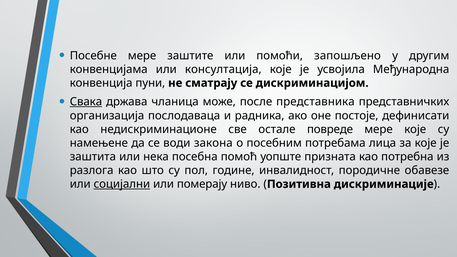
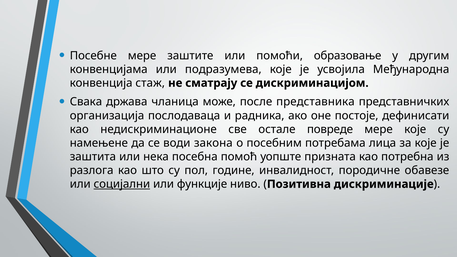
запошљено: запошљено -> образовање
консултација: консултација -> подразумева
пуни: пуни -> стаж
Свака underline: present -> none
померају: померају -> функције
